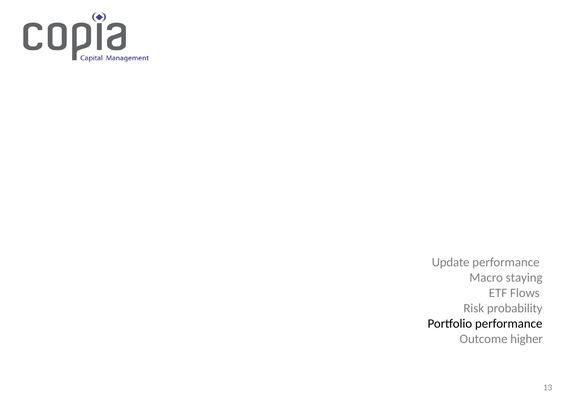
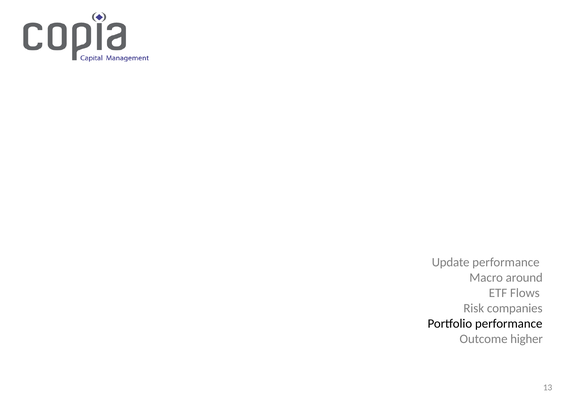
staying: staying -> around
probability: probability -> companies
